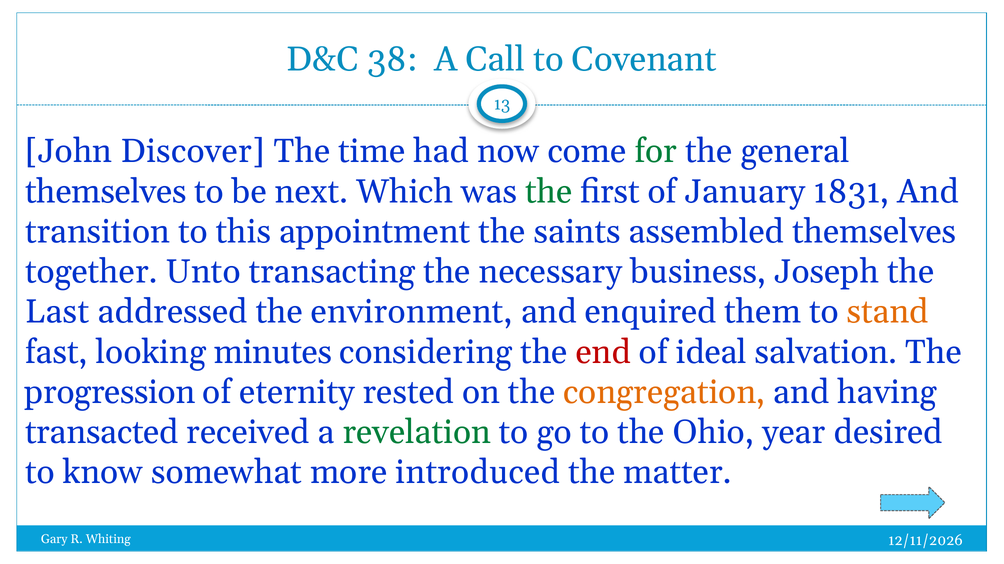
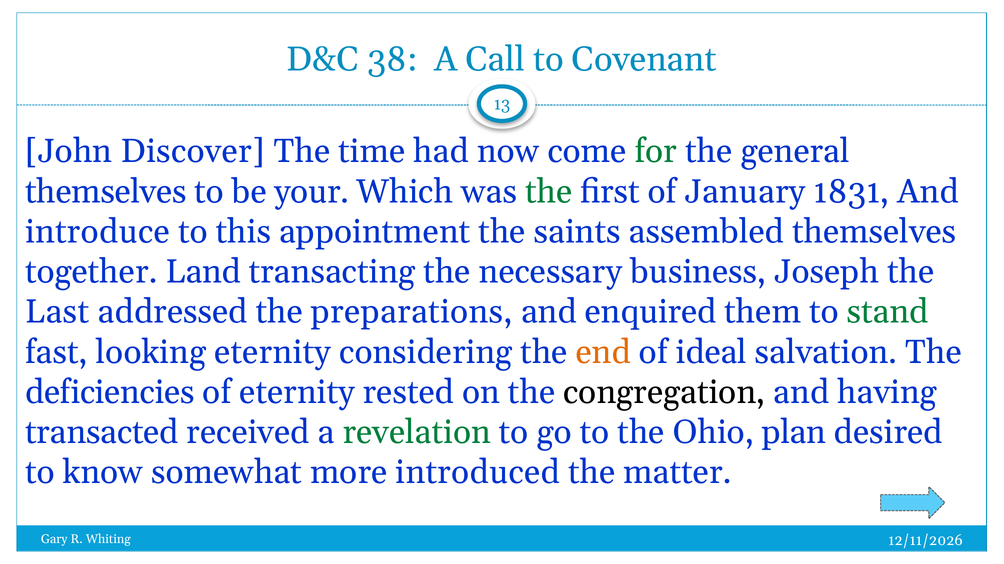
next: next -> your
transition: transition -> introduce
Unto: Unto -> Land
environment: environment -> preparations
stand colour: orange -> green
looking minutes: minutes -> eternity
end colour: red -> orange
progression: progression -> deficiencies
congregation colour: orange -> black
year: year -> plan
